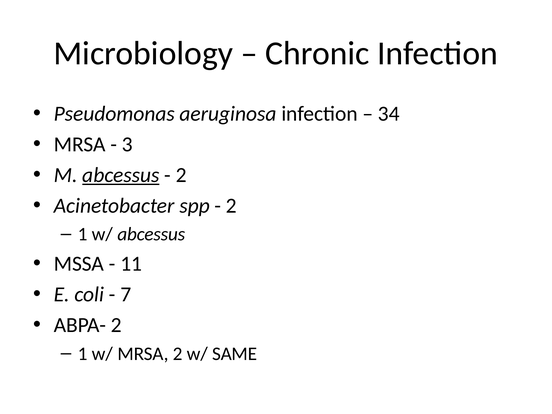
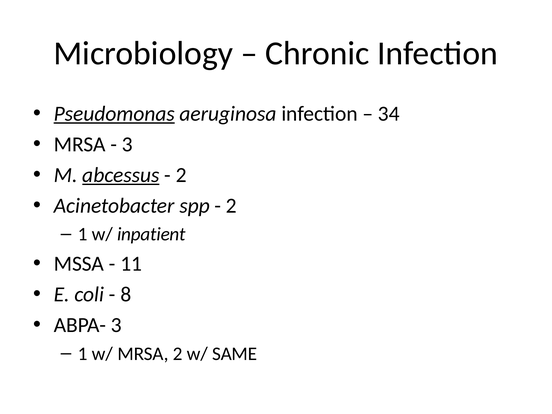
Pseudomonas underline: none -> present
w/ abcessus: abcessus -> inpatient
7: 7 -> 8
ABPA- 2: 2 -> 3
